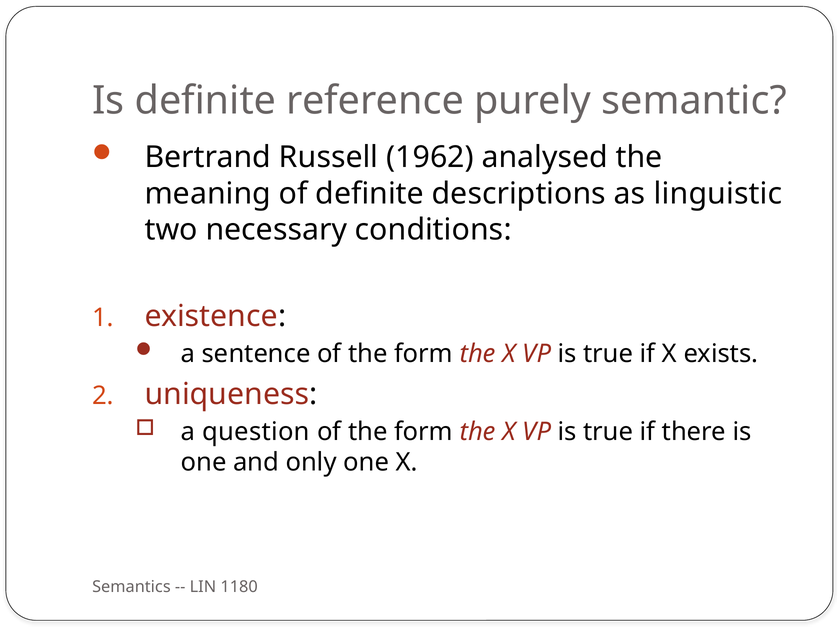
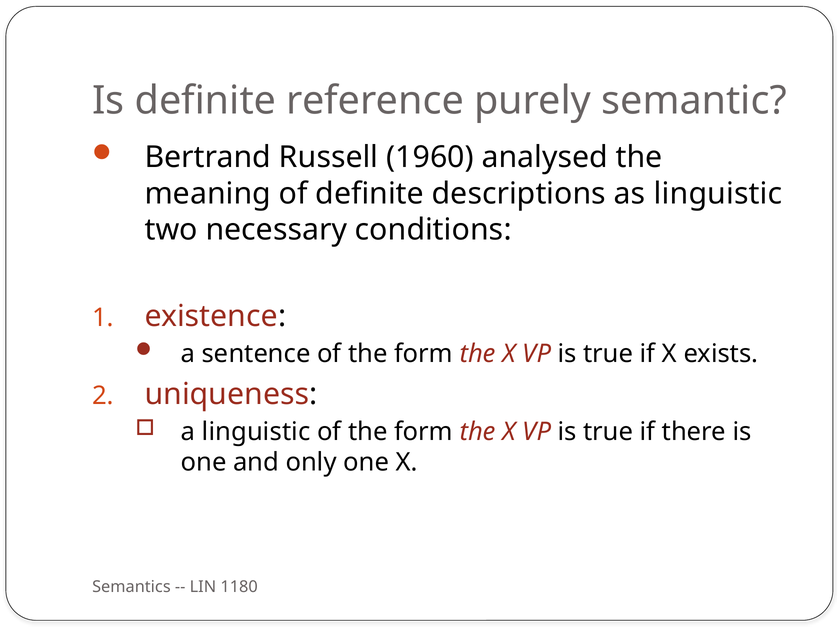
1962: 1962 -> 1960
a question: question -> linguistic
